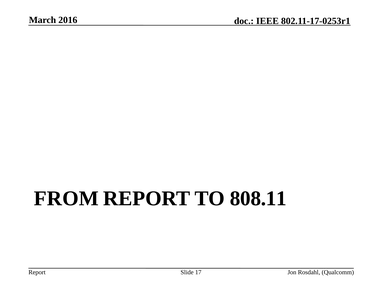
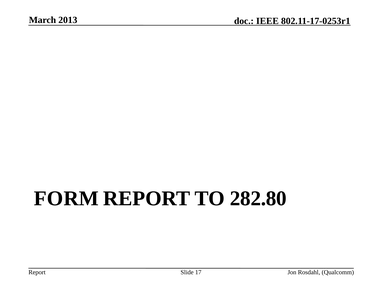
2016: 2016 -> 2013
FROM: FROM -> FORM
808.11: 808.11 -> 282.80
